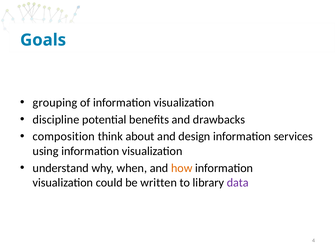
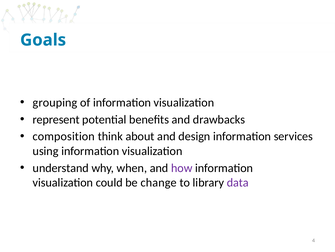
discipline: discipline -> represent
how colour: orange -> purple
written: written -> change
